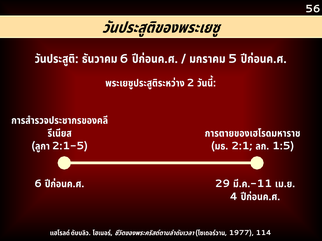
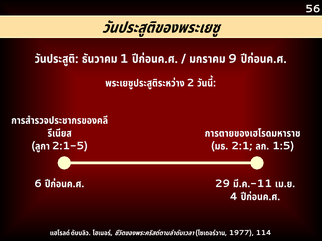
6 at (124, 59): 6 -> 1
5: 5 -> 9
